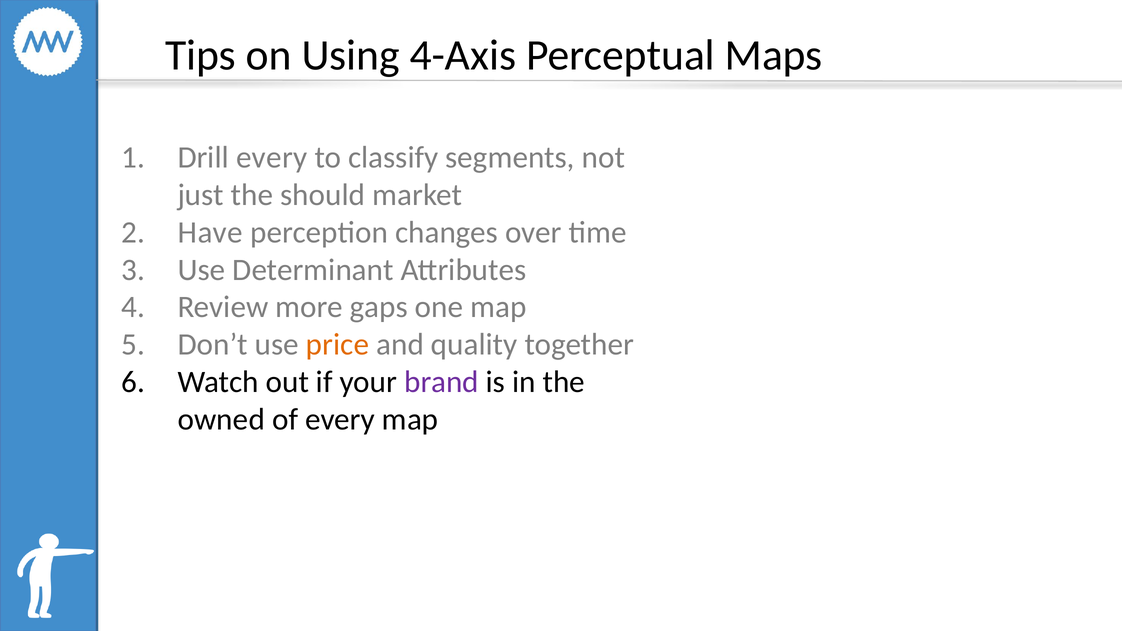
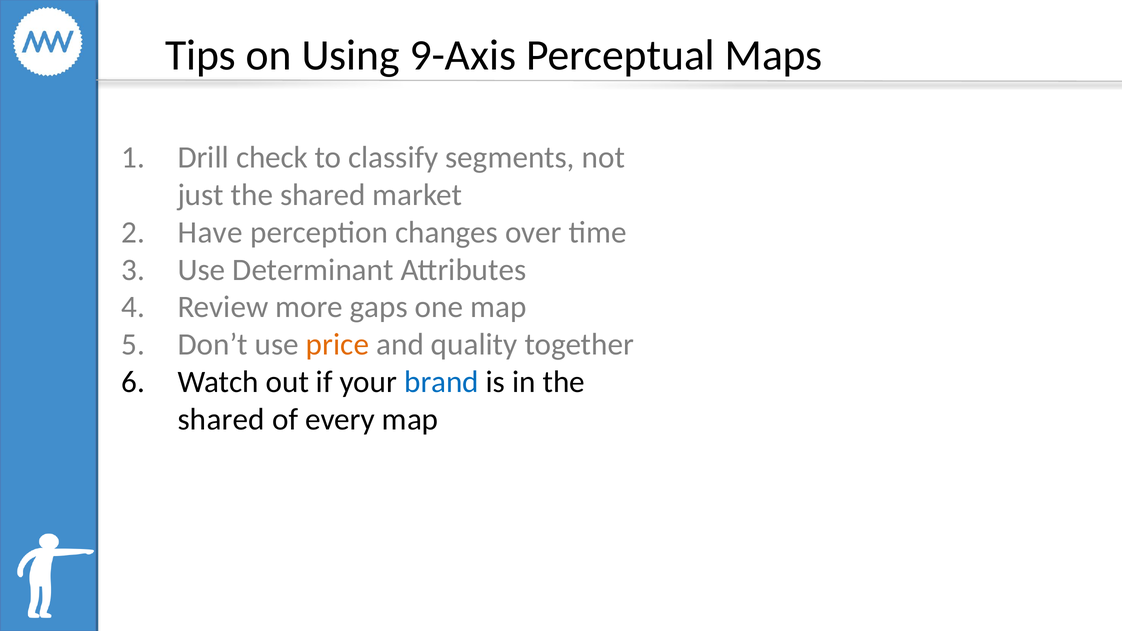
4-Axis: 4-Axis -> 9-Axis
Drill every: every -> check
just the should: should -> shared
brand colour: purple -> blue
owned at (221, 420): owned -> shared
